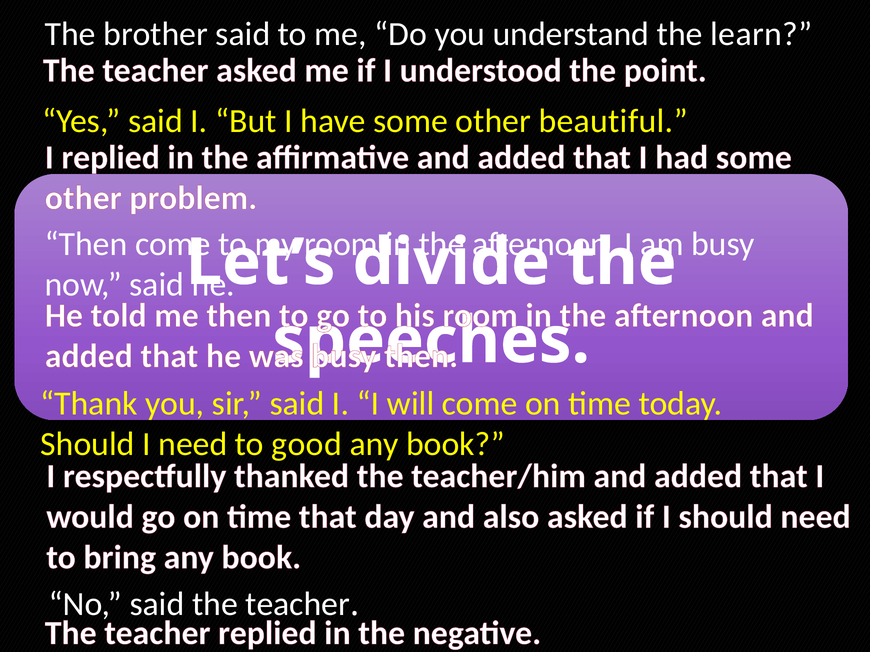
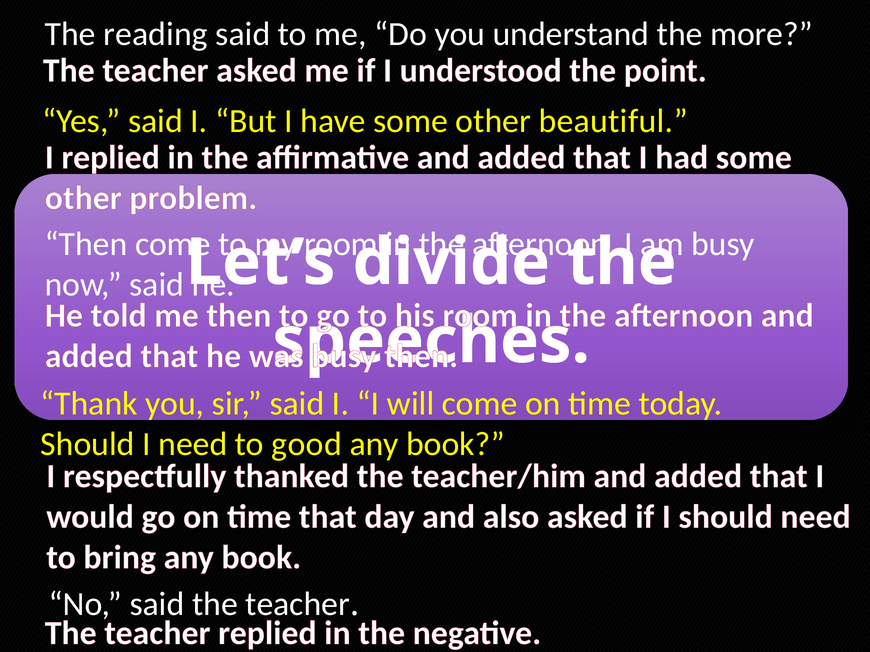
brother: brother -> reading
learn: learn -> more
